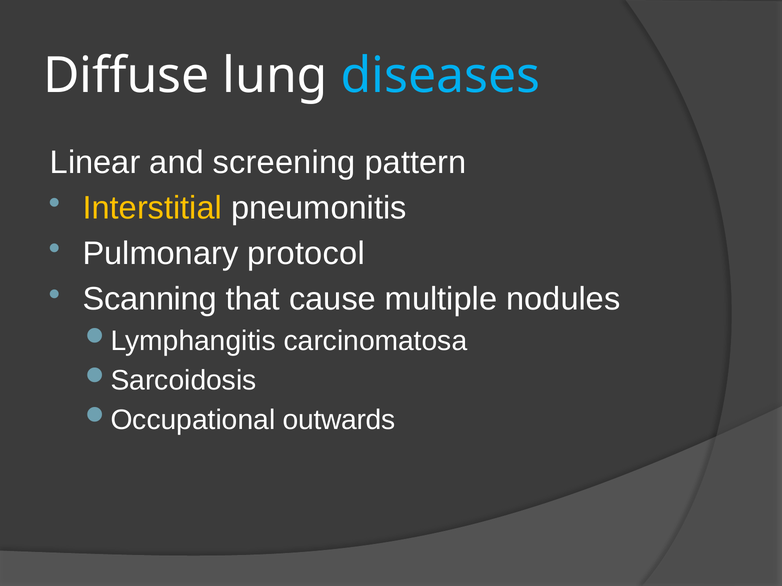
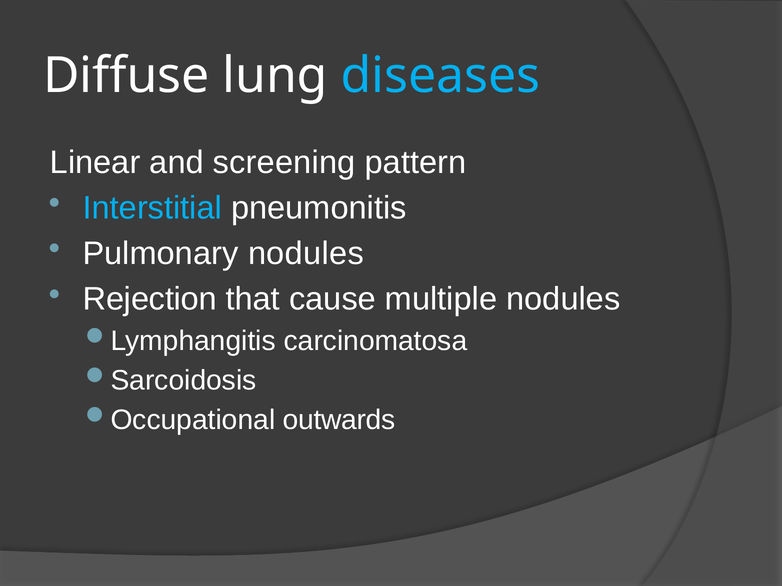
Interstitial colour: yellow -> light blue
Pulmonary protocol: protocol -> nodules
Scanning: Scanning -> Rejection
